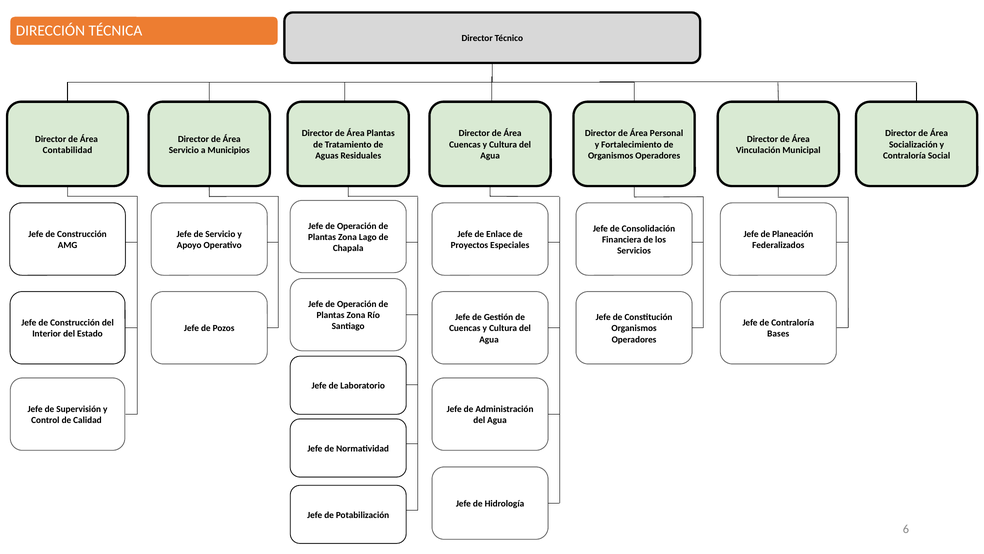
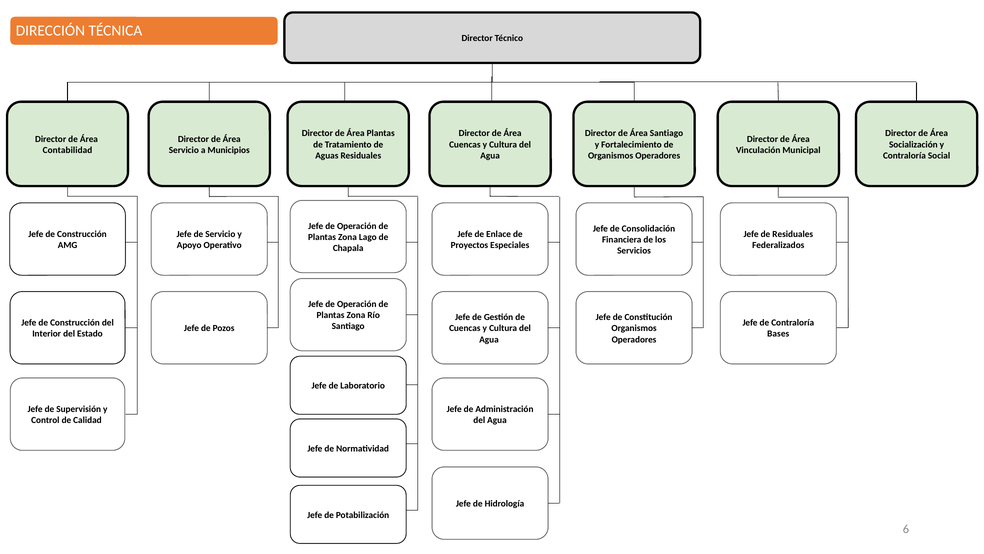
Área Personal: Personal -> Santiago
de Planeación: Planeación -> Residuales
